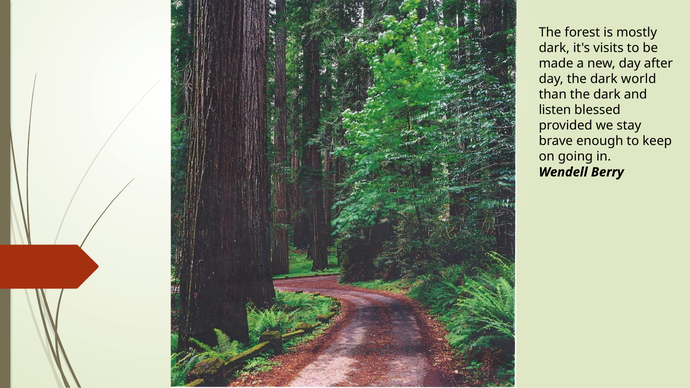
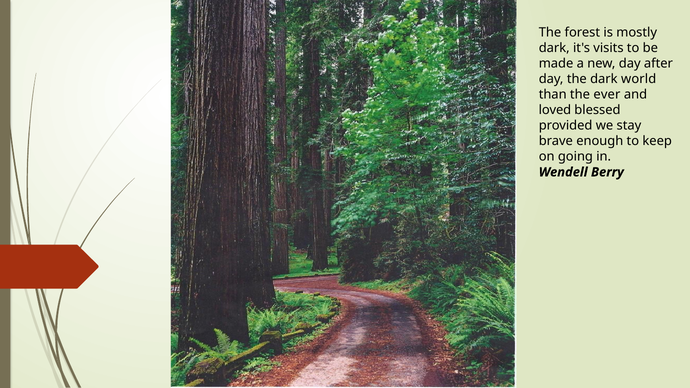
than the dark: dark -> ever
listen: listen -> loved
